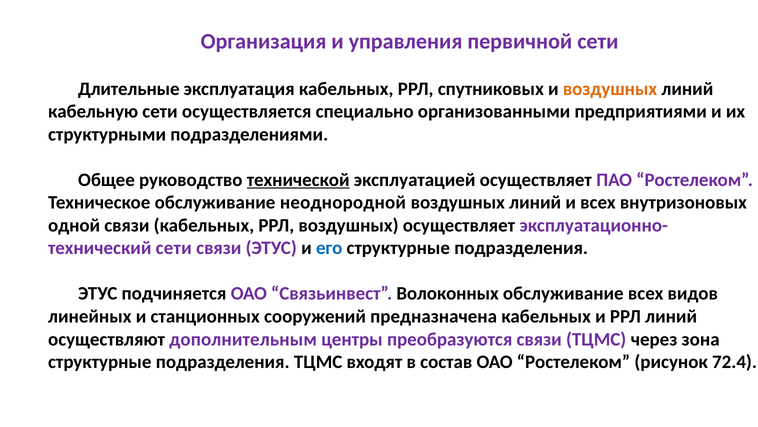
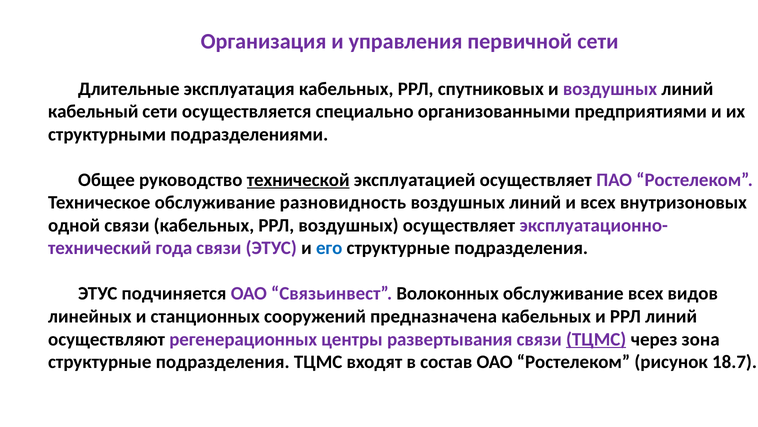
воздушных at (610, 89) colour: orange -> purple
кабельную: кабельную -> кабельный
неоднородной: неоднородной -> разновидность
сети at (174, 248): сети -> года
дополнительным: дополнительным -> регенерационных
преобразуются: преобразуются -> развертывания
ТЦМС at (596, 339) underline: none -> present
72.4: 72.4 -> 18.7
